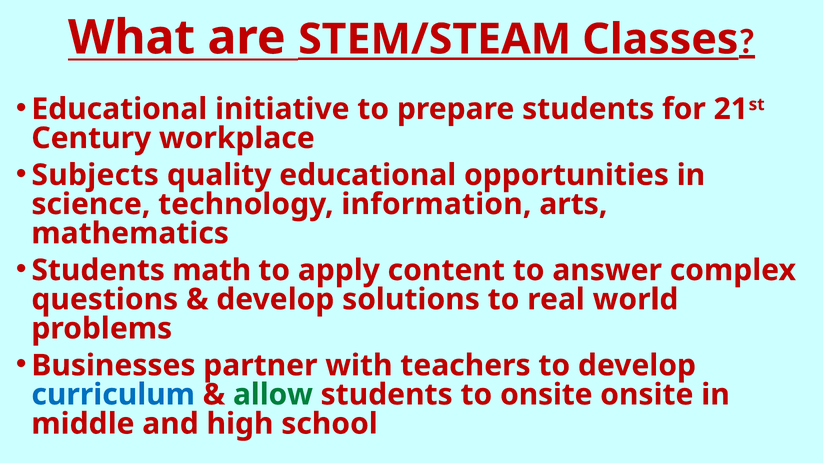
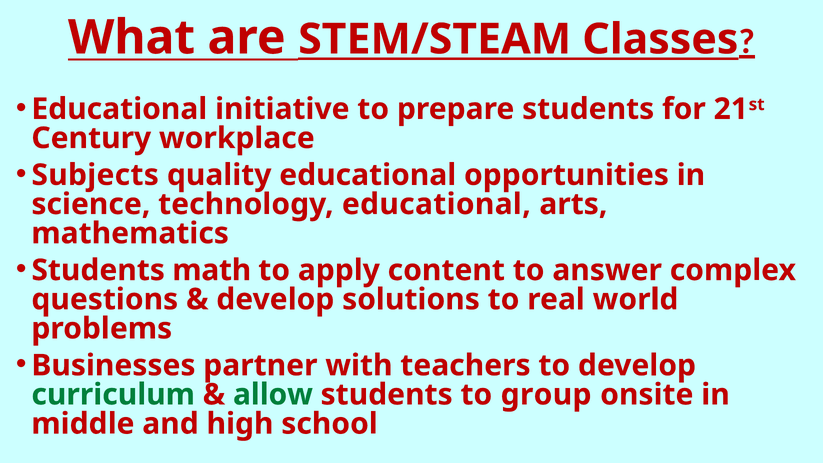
technology information: information -> educational
curriculum colour: blue -> green
to onsite: onsite -> group
